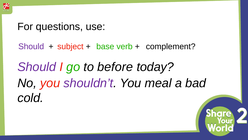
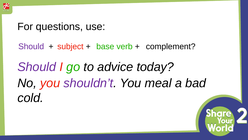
before: before -> advice
